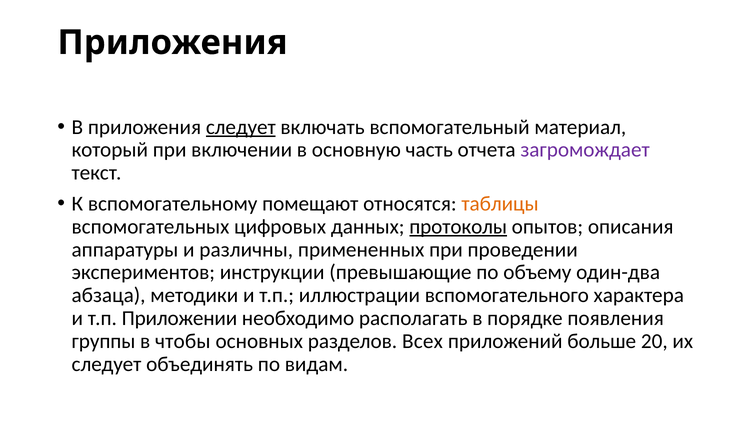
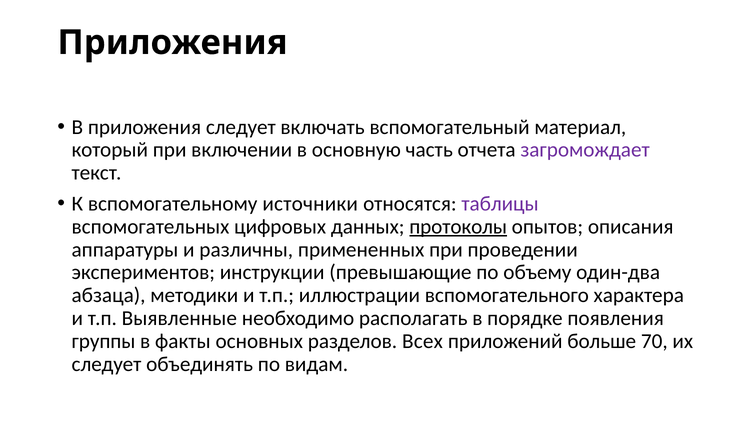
следует at (241, 127) underline: present -> none
помещают: помещают -> источники
таблицы colour: orange -> purple
Приложении: Приложении -> Выявленные
чтобы: чтобы -> факты
20: 20 -> 70
